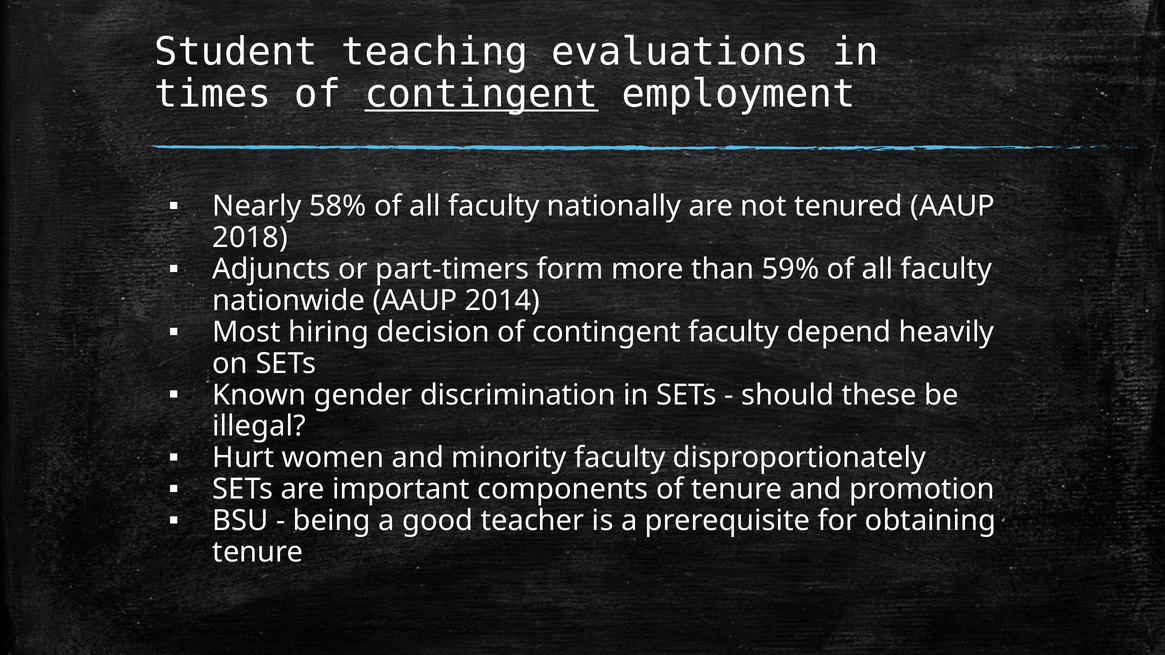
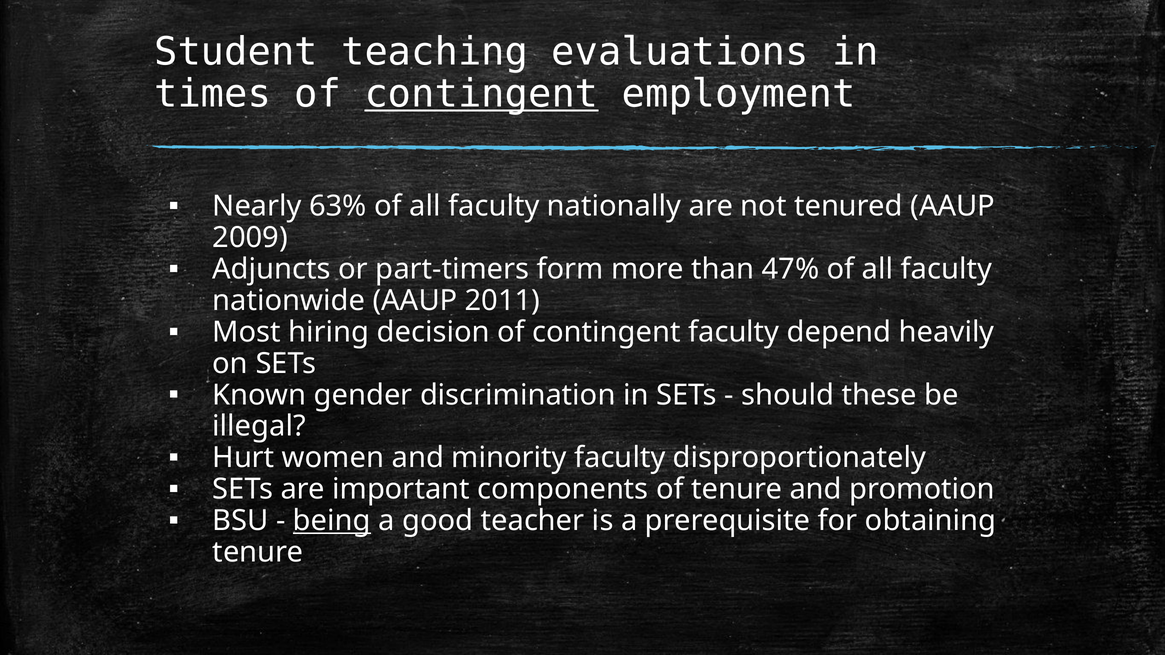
58%: 58% -> 63%
2018: 2018 -> 2009
59%: 59% -> 47%
2014: 2014 -> 2011
being underline: none -> present
